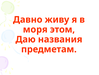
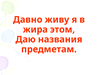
моря: моря -> жира
